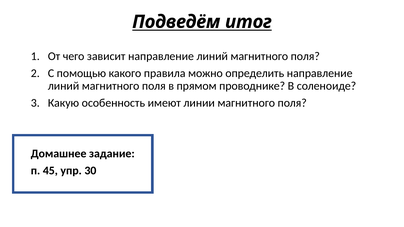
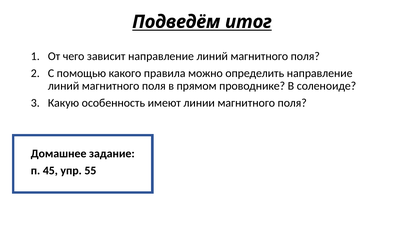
30: 30 -> 55
